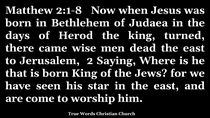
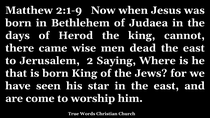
2:1-8: 2:1-8 -> 2:1-9
turned: turned -> cannot
